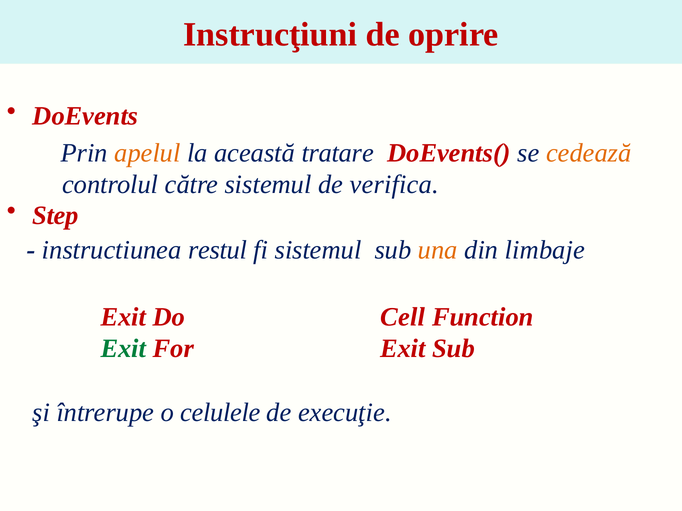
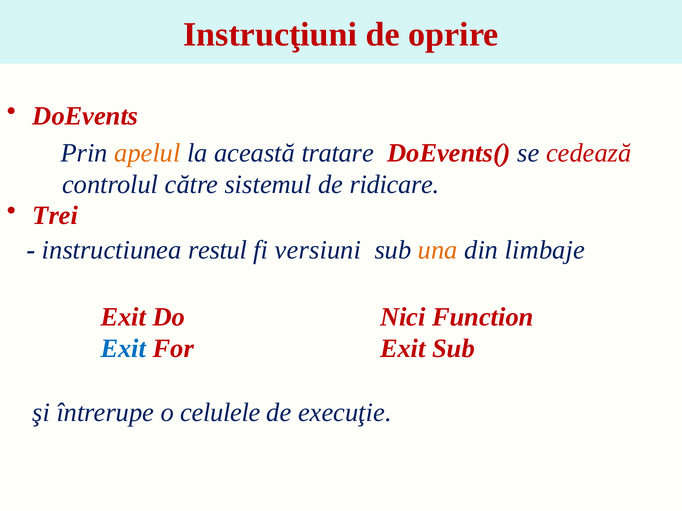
cedează colour: orange -> red
verifica: verifica -> ridicare
Step: Step -> Trei
fi sistemul: sistemul -> versiuni
Cell: Cell -> Nici
Exit at (123, 349) colour: green -> blue
